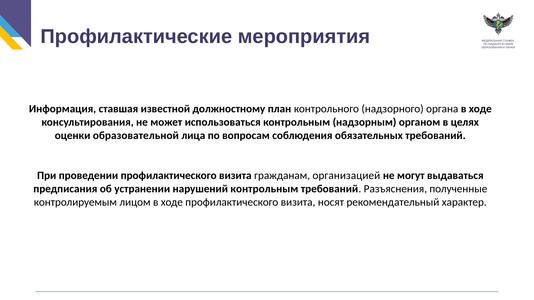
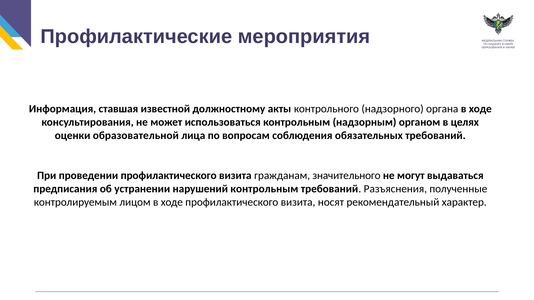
план: план -> акты
организацией: организацией -> значительного
